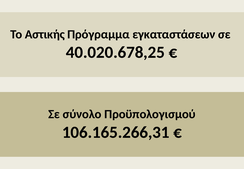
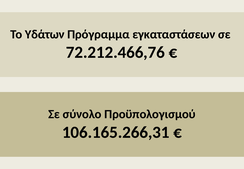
Αστικής: Αστικής -> Υδάτων
40.020.678,25: 40.020.678,25 -> 72.212.466,76
